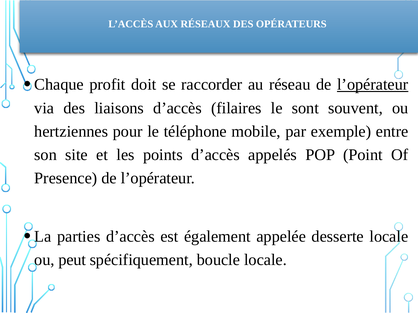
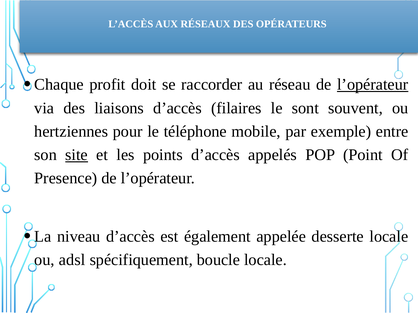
site underline: none -> present
parties: parties -> niveau
peut: peut -> adsl
